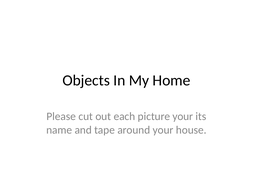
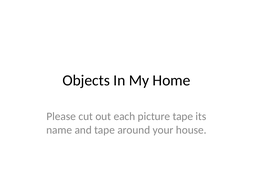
picture your: your -> tape
